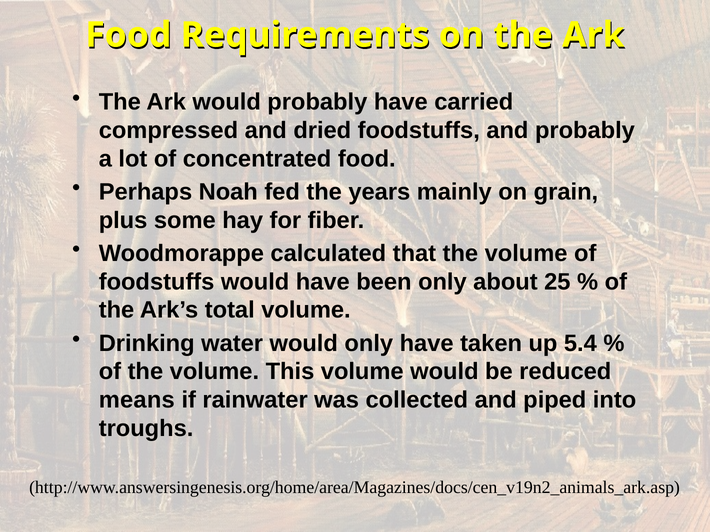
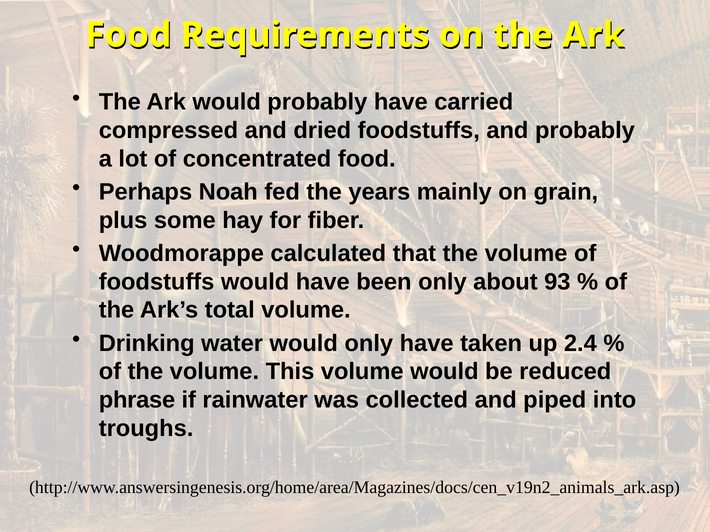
25: 25 -> 93
5.4: 5.4 -> 2.4
means: means -> phrase
